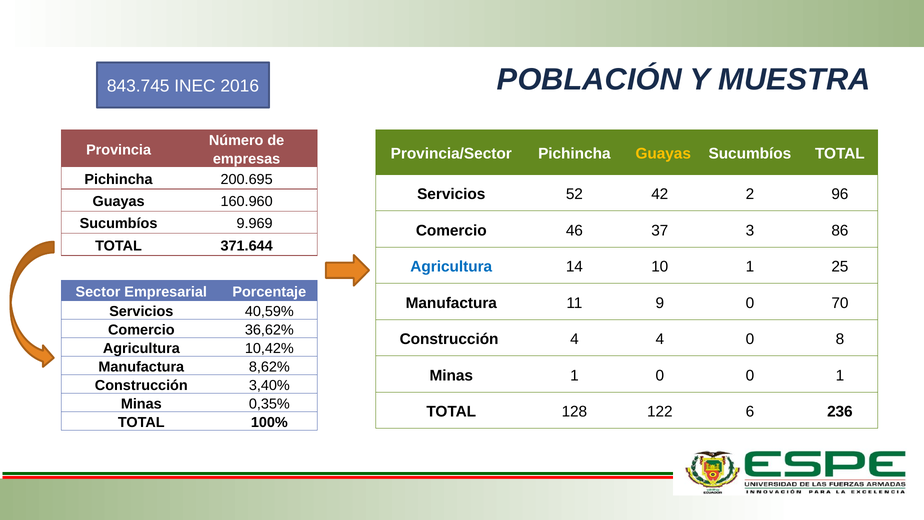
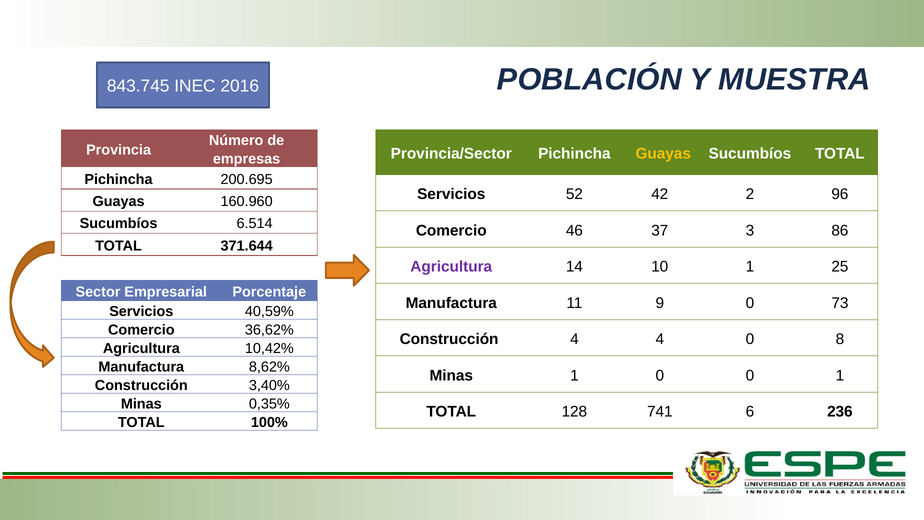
9.969: 9.969 -> 6.514
Agricultura at (451, 267) colour: blue -> purple
70: 70 -> 73
122: 122 -> 741
